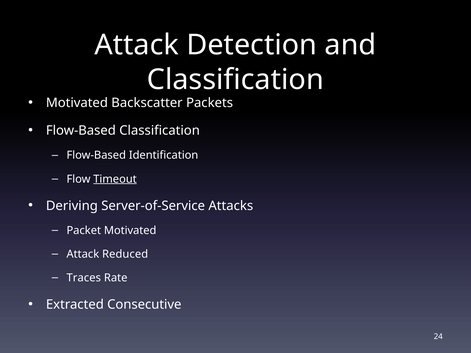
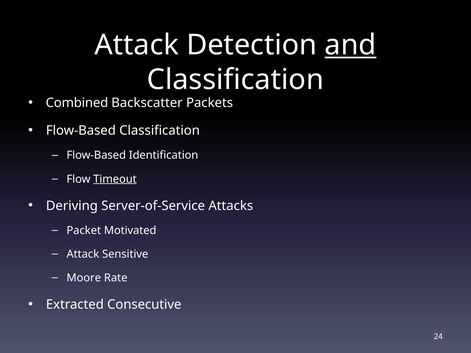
and underline: none -> present
Motivated at (77, 103): Motivated -> Combined
Reduced: Reduced -> Sensitive
Traces: Traces -> Moore
